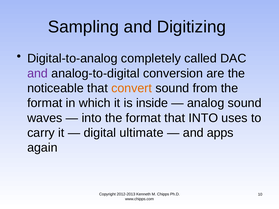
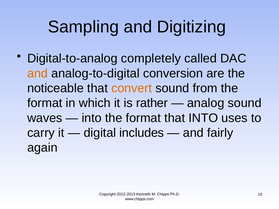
and at (38, 73) colour: purple -> orange
inside: inside -> rather
ultimate: ultimate -> includes
apps: apps -> fairly
